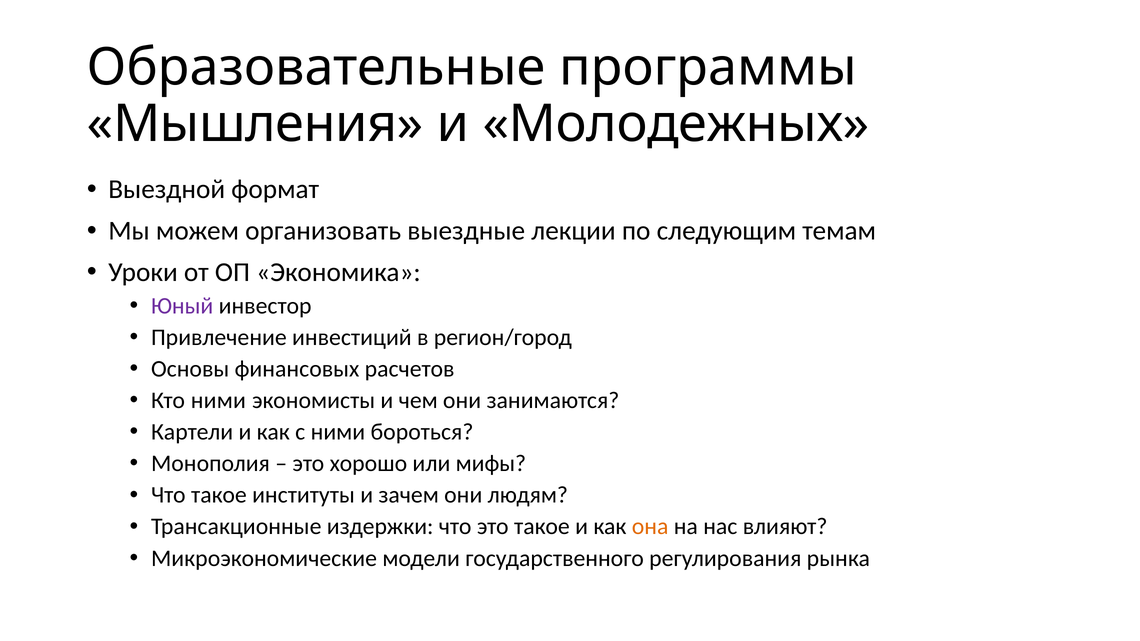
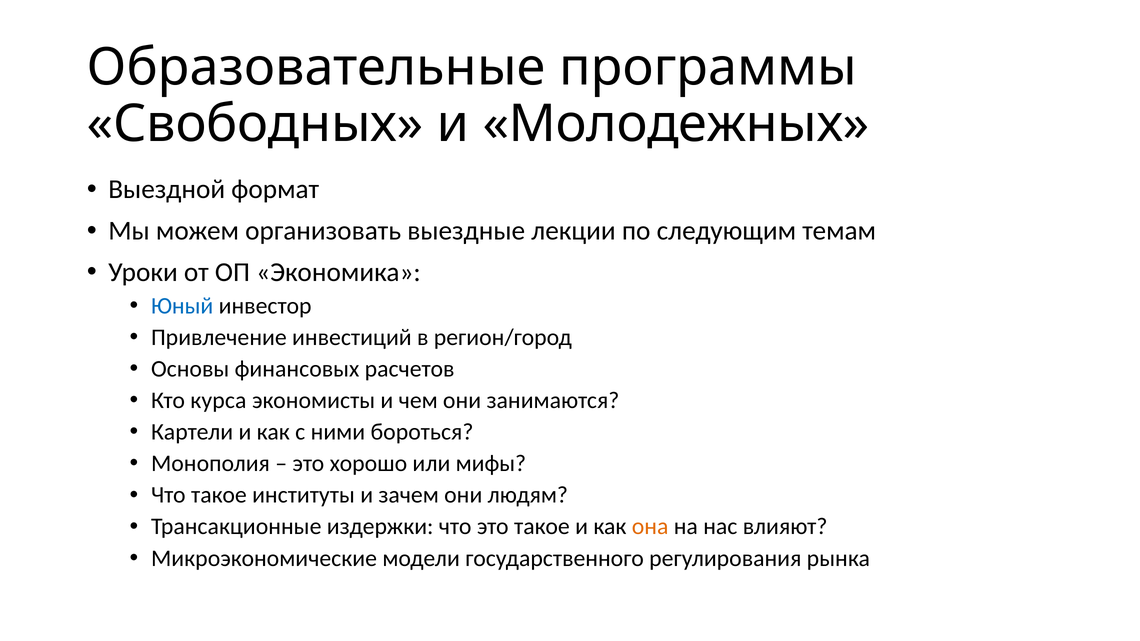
Мышления: Мышления -> Свободных
Юный colour: purple -> blue
Кто ними: ними -> курса
